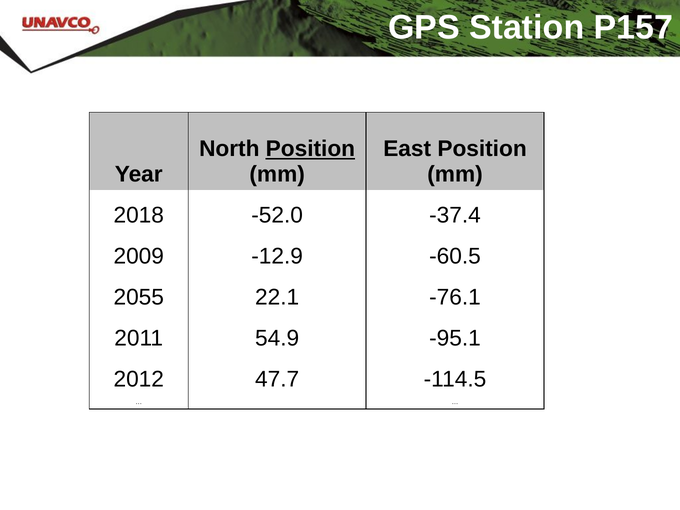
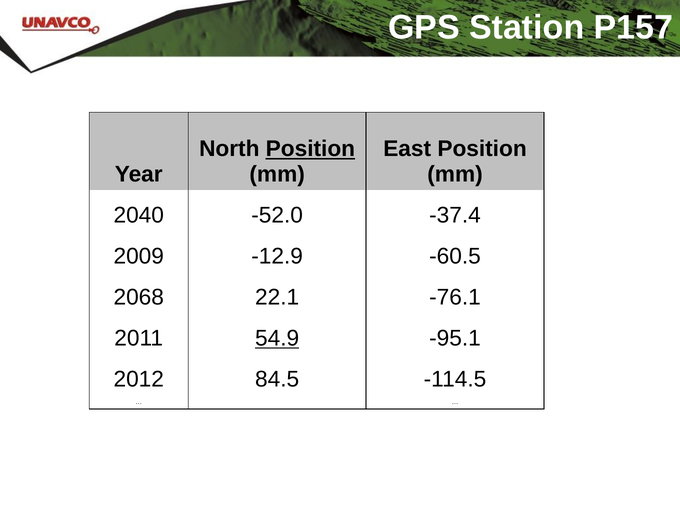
2018: 2018 -> 2040
2055: 2055 -> 2068
54.9 underline: none -> present
47.7: 47.7 -> 84.5
